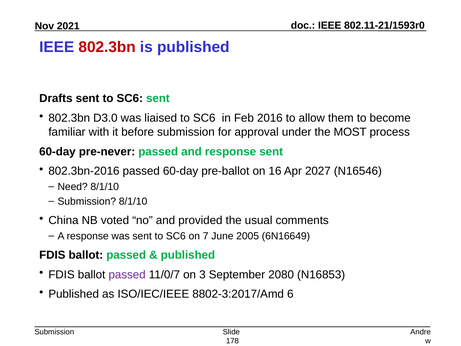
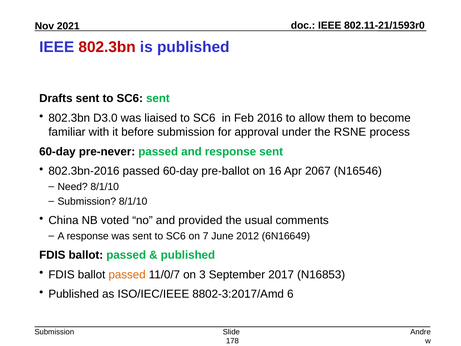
MOST: MOST -> RSNE
2027: 2027 -> 2067
2005: 2005 -> 2012
passed at (127, 274) colour: purple -> orange
2080: 2080 -> 2017
